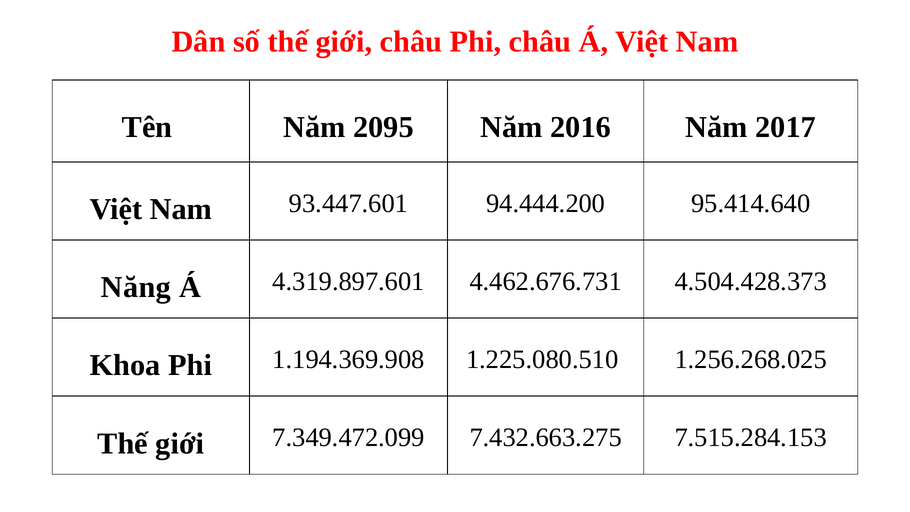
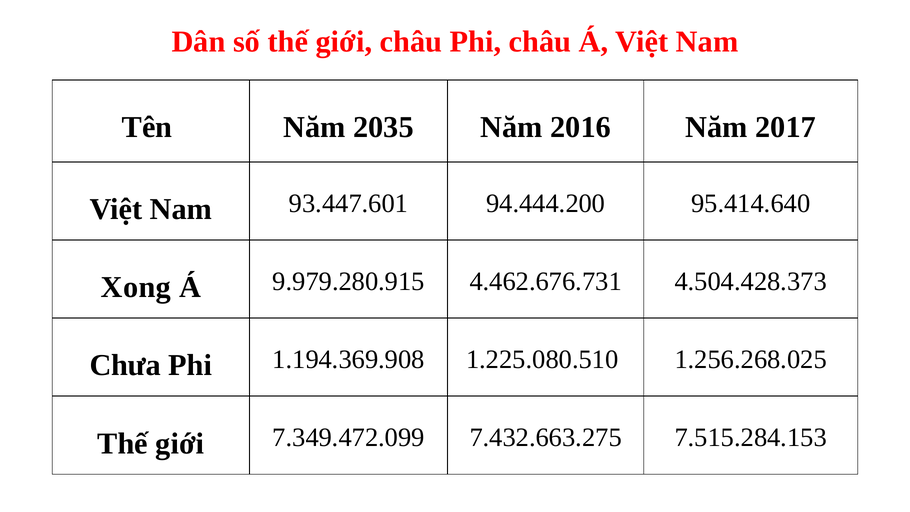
2095: 2095 -> 2035
Năng: Năng -> Xong
4.319.897.601: 4.319.897.601 -> 9.979.280.915
Khoa: Khoa -> Chưa
